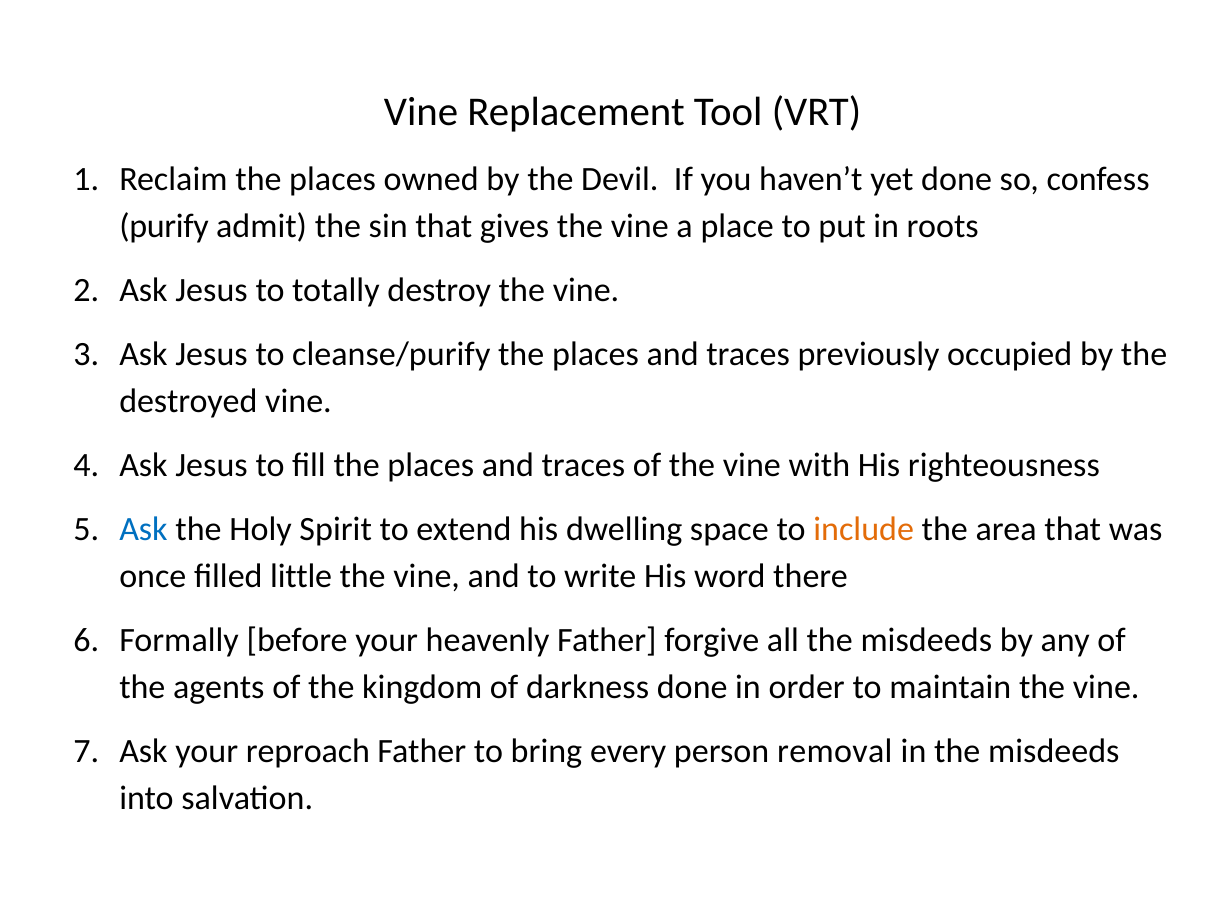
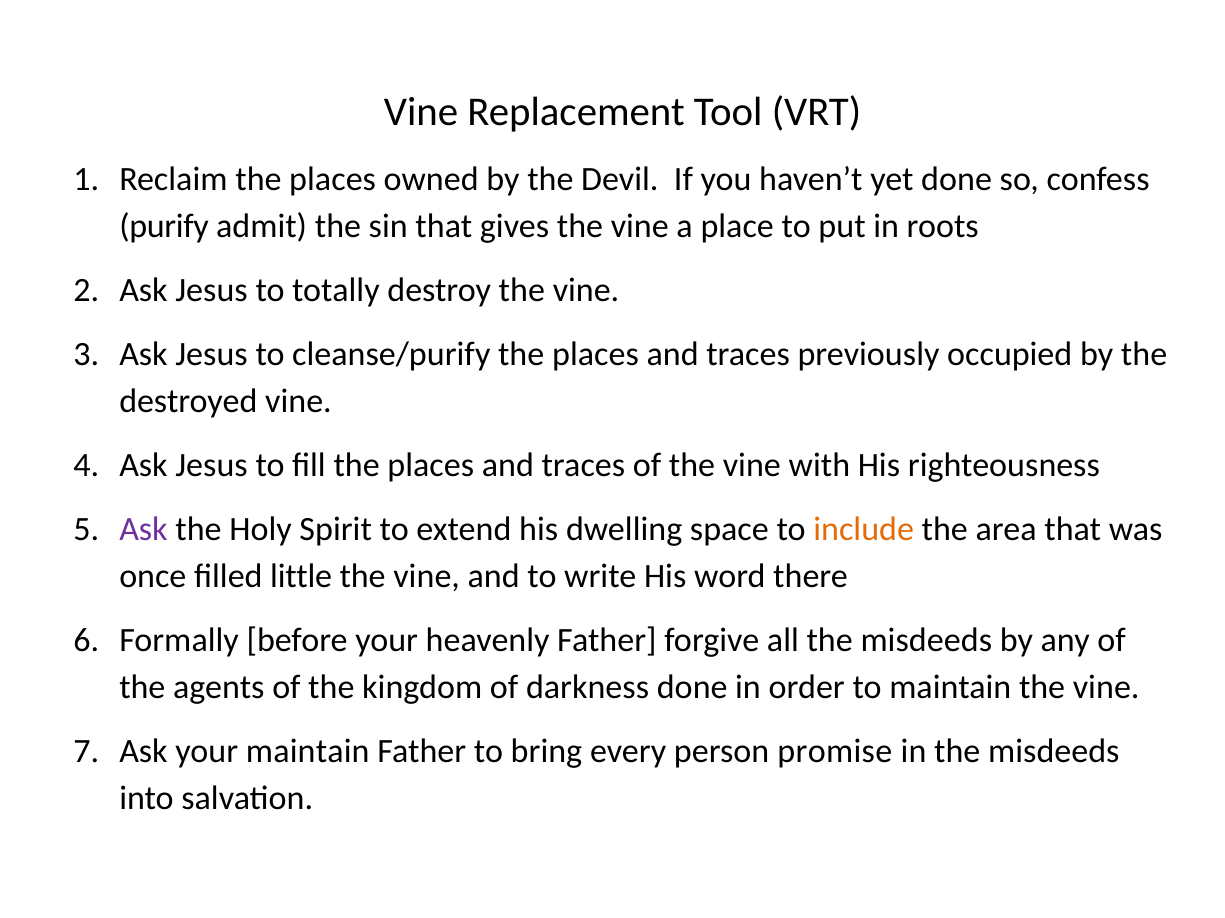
Ask at (143, 530) colour: blue -> purple
your reproach: reproach -> maintain
removal: removal -> promise
